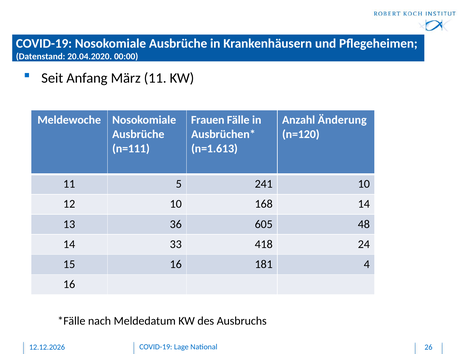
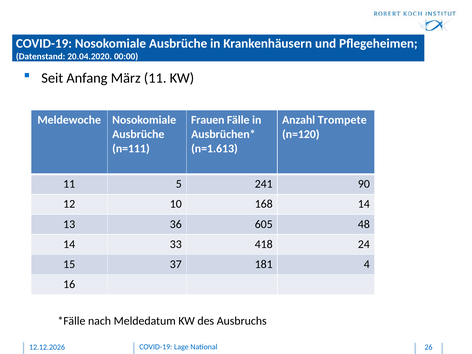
Änderung: Änderung -> Trompete
241 10: 10 -> 90
15 16: 16 -> 37
